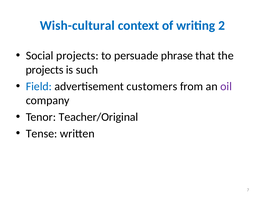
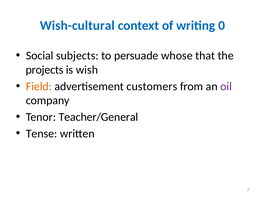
2: 2 -> 0
Social projects: projects -> subjects
phrase: phrase -> whose
such: such -> wish
Field colour: blue -> orange
Teacher/Original: Teacher/Original -> Teacher/General
